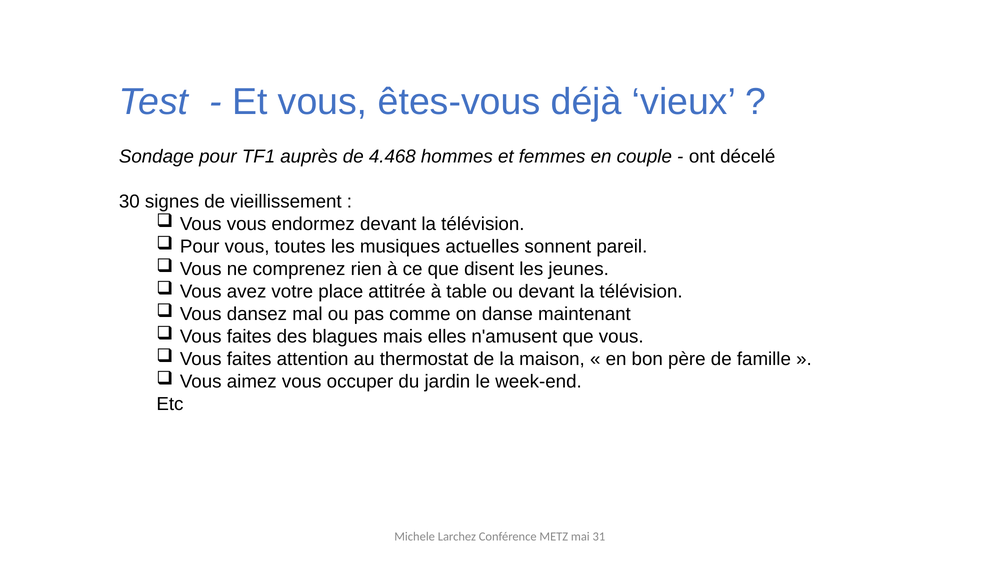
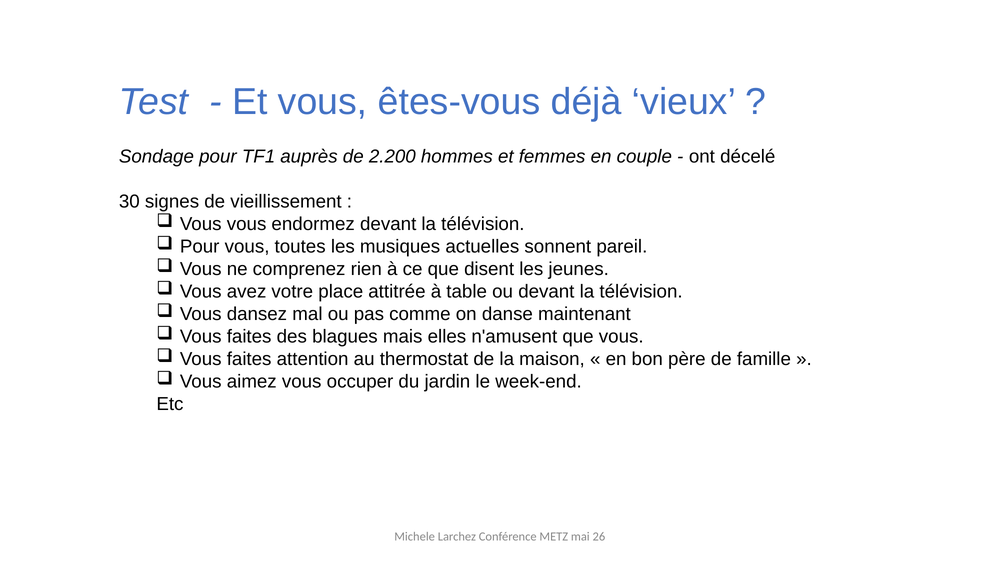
4.468: 4.468 -> 2.200
31: 31 -> 26
